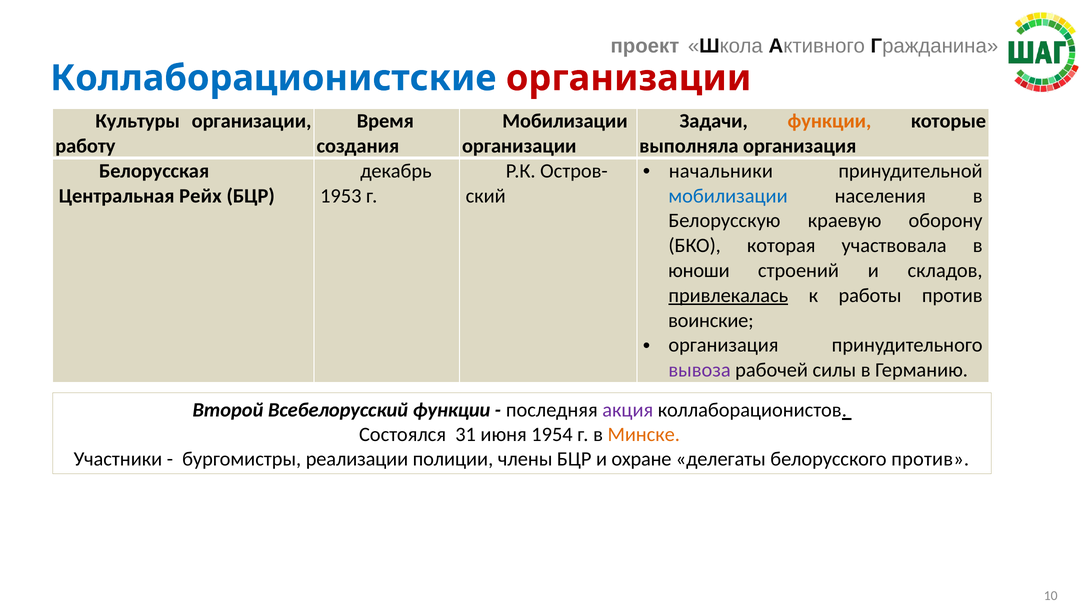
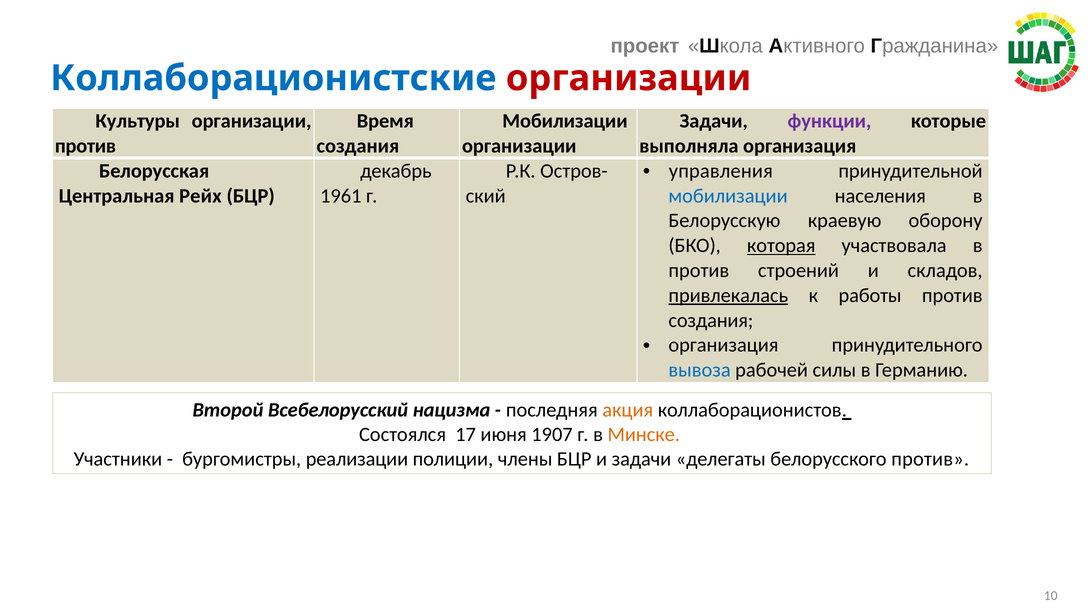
функции at (829, 121) colour: orange -> purple
работу at (85, 146): работу -> против
начальники: начальники -> управления
1953: 1953 -> 1961
которая underline: none -> present
юноши at (699, 271): юноши -> против
воинские at (711, 320): воинские -> создания
вывоза colour: purple -> blue
Всебелорусский функции: функции -> нацизма
акция colour: purple -> orange
31: 31 -> 17
1954: 1954 -> 1907
и охране: охране -> задачи
